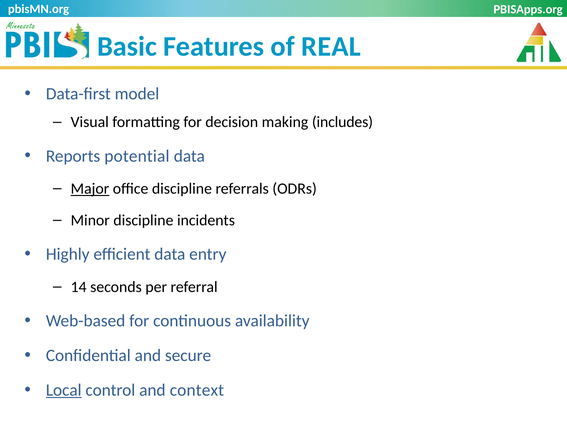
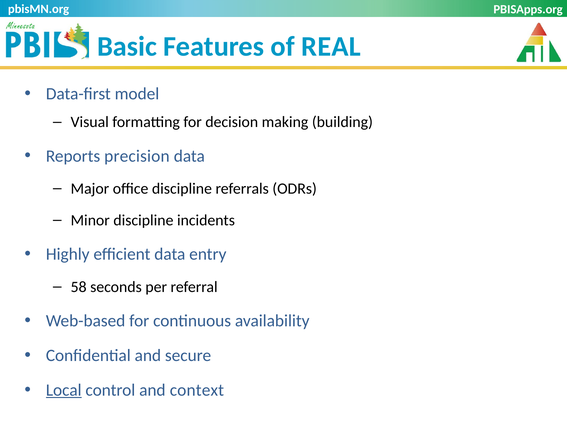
includes: includes -> building
potential: potential -> precision
Major underline: present -> none
14: 14 -> 58
